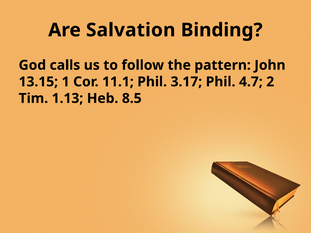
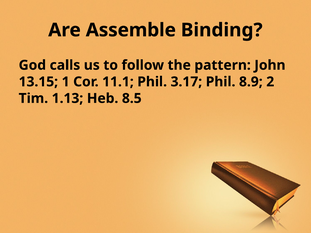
Salvation: Salvation -> Assemble
4.7: 4.7 -> 8.9
